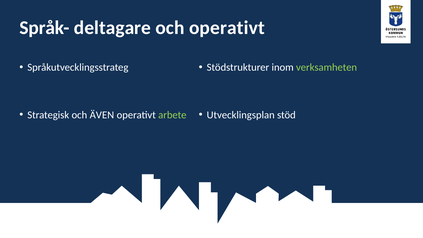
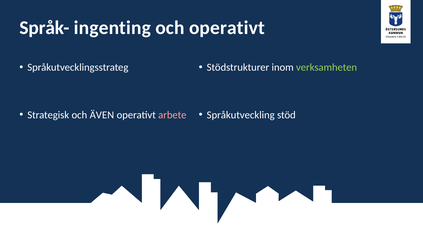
deltagare: deltagare -> ingenting
arbete colour: light green -> pink
Utvecklingsplan: Utvecklingsplan -> Språkutveckling
